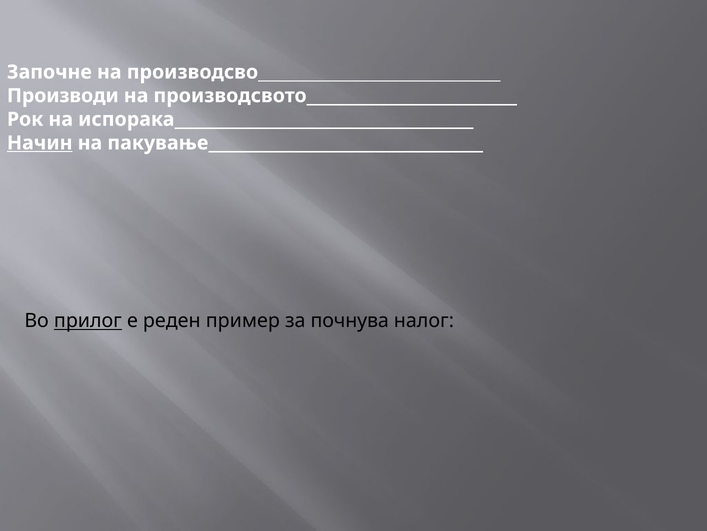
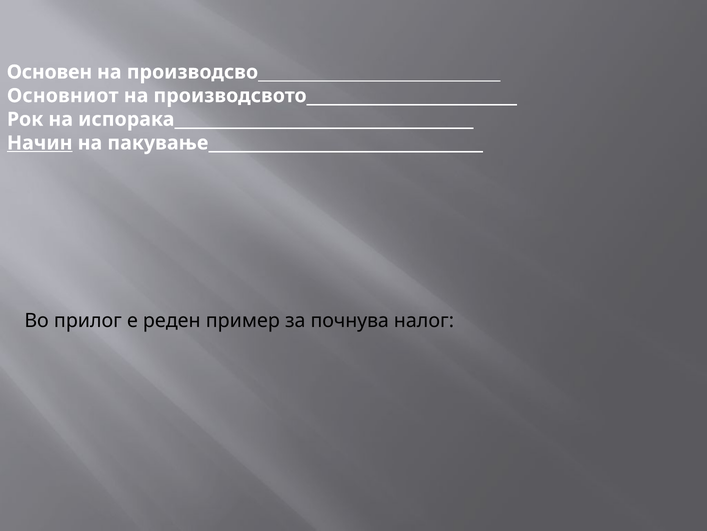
Започне: Започне -> Основен
Производи: Производи -> Основниот
прилог underline: present -> none
